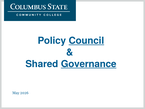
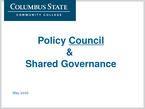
Governance underline: present -> none
